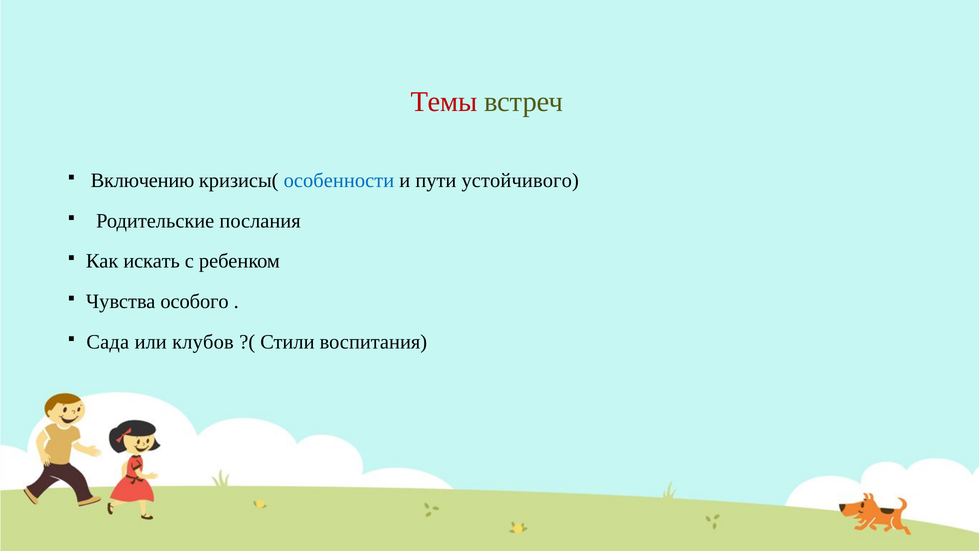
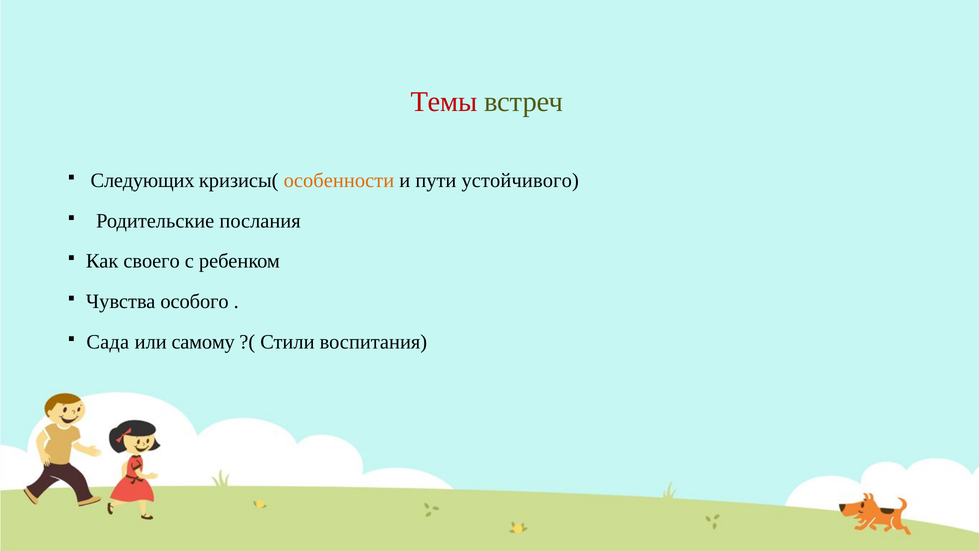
Включению: Включению -> Следующих
особенности colour: blue -> orange
искать: искать -> своего
клубов: клубов -> самому
